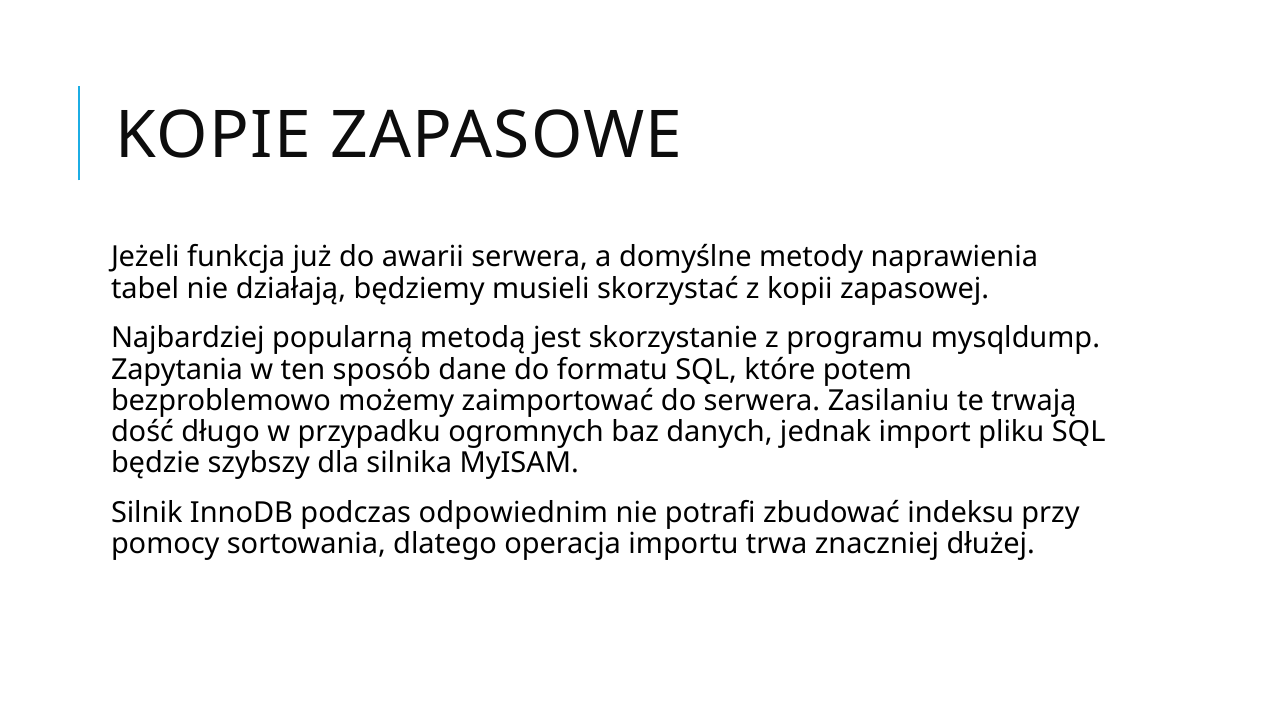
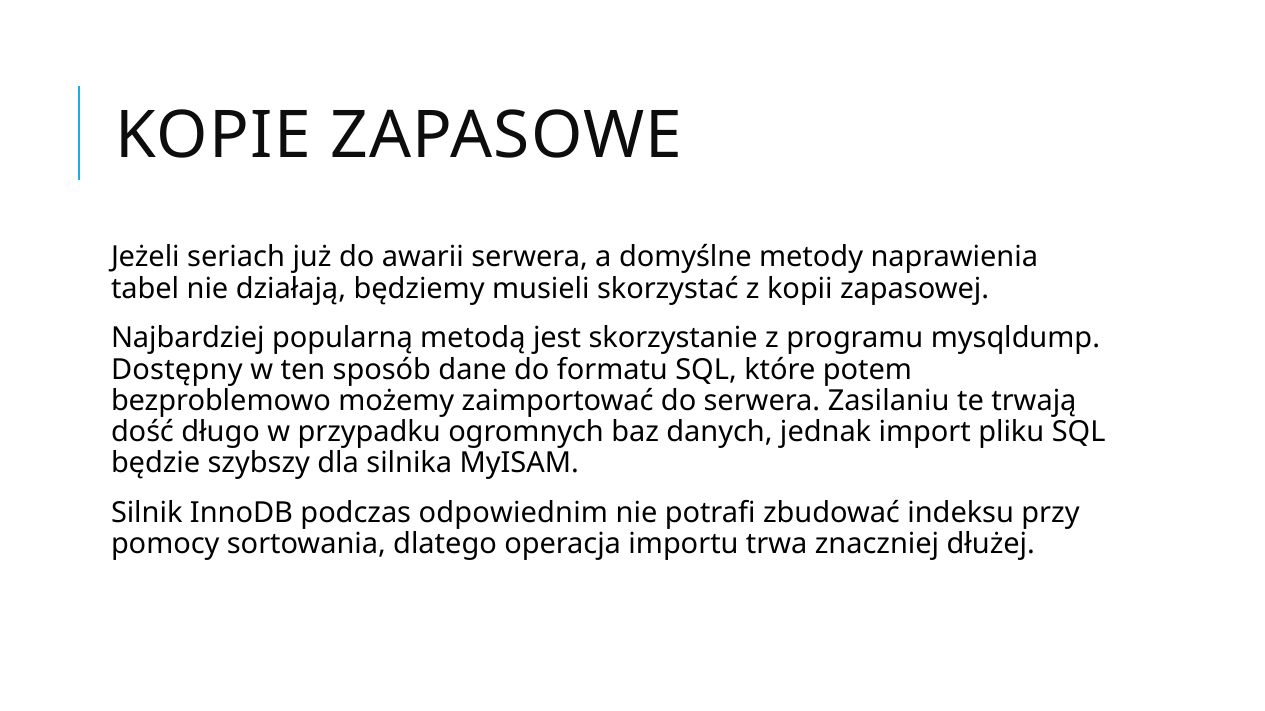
funkcja: funkcja -> seriach
Zapytania: Zapytania -> Dostępny
